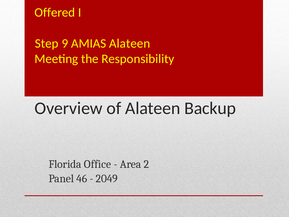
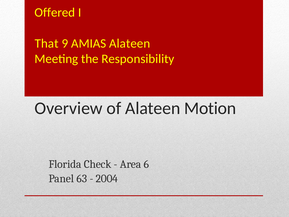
Step: Step -> That
Backup: Backup -> Motion
Office: Office -> Check
2: 2 -> 6
46: 46 -> 63
2049: 2049 -> 2004
